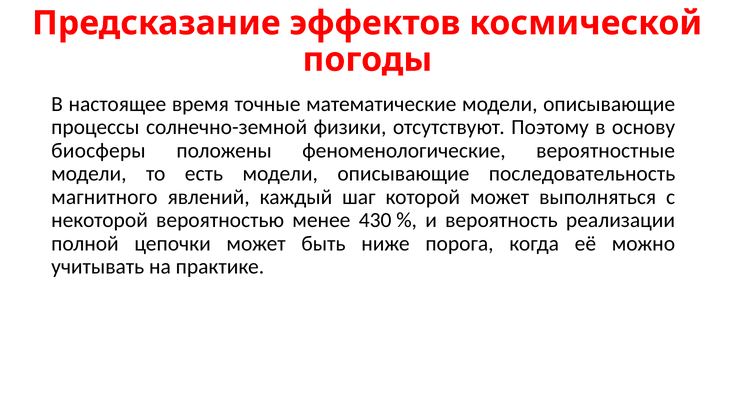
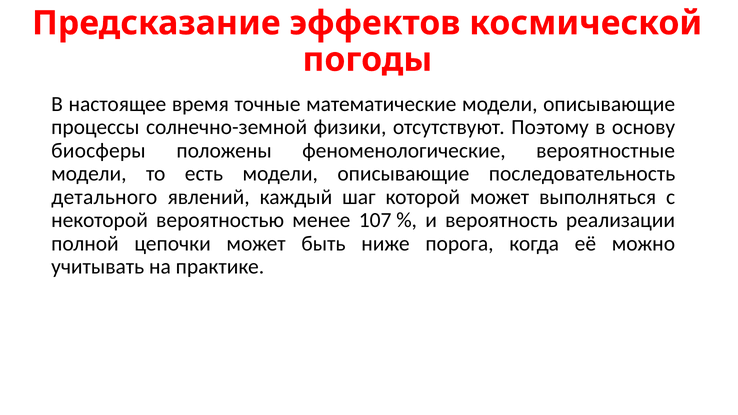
магнитного: магнитного -> детального
430: 430 -> 107
